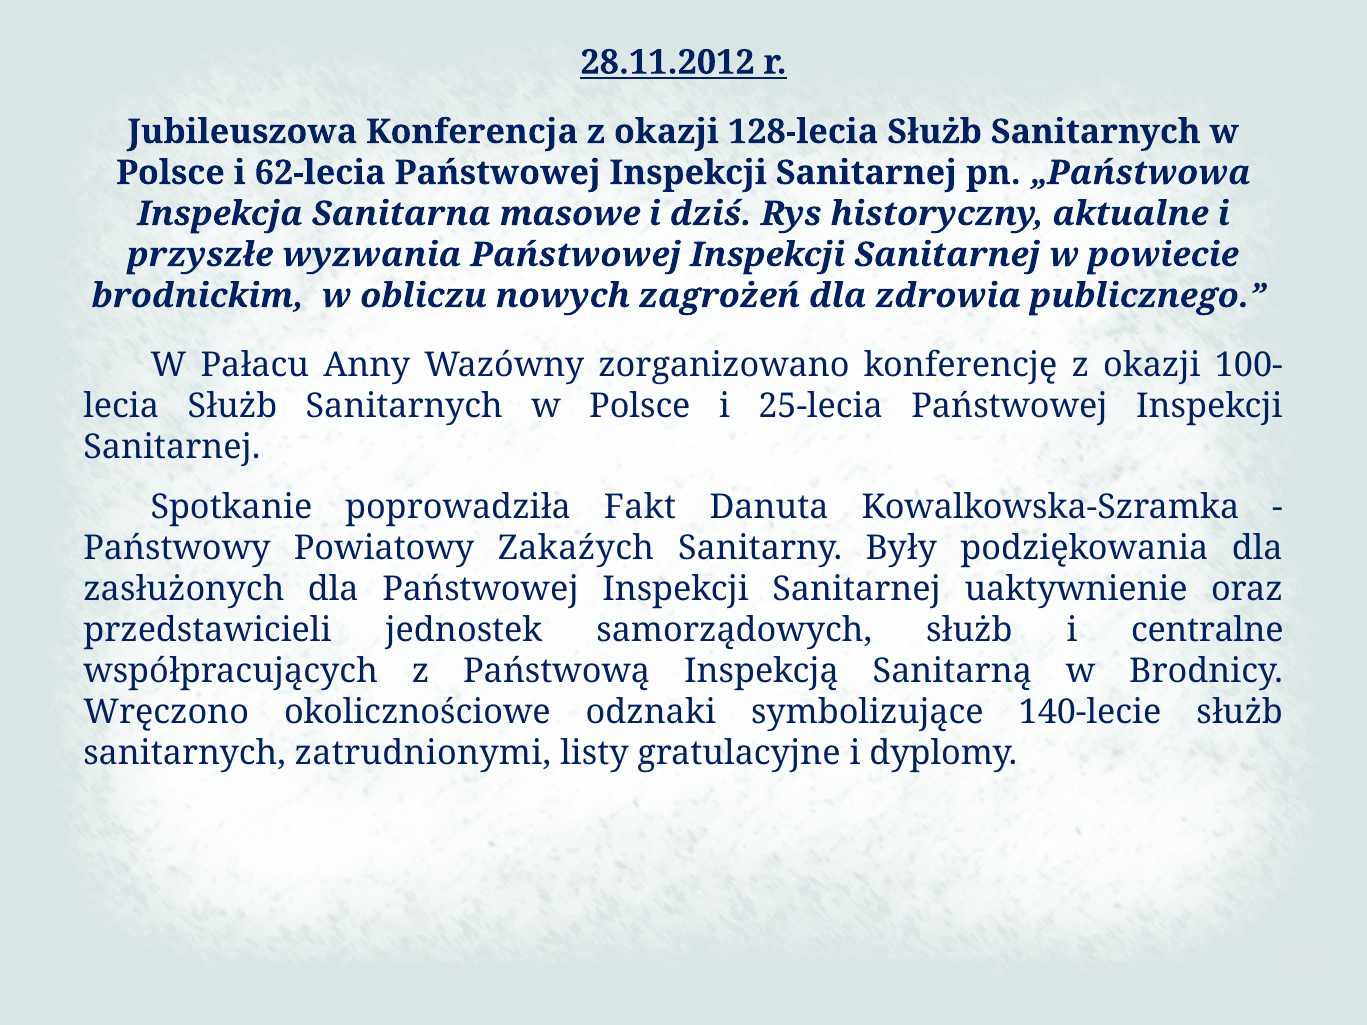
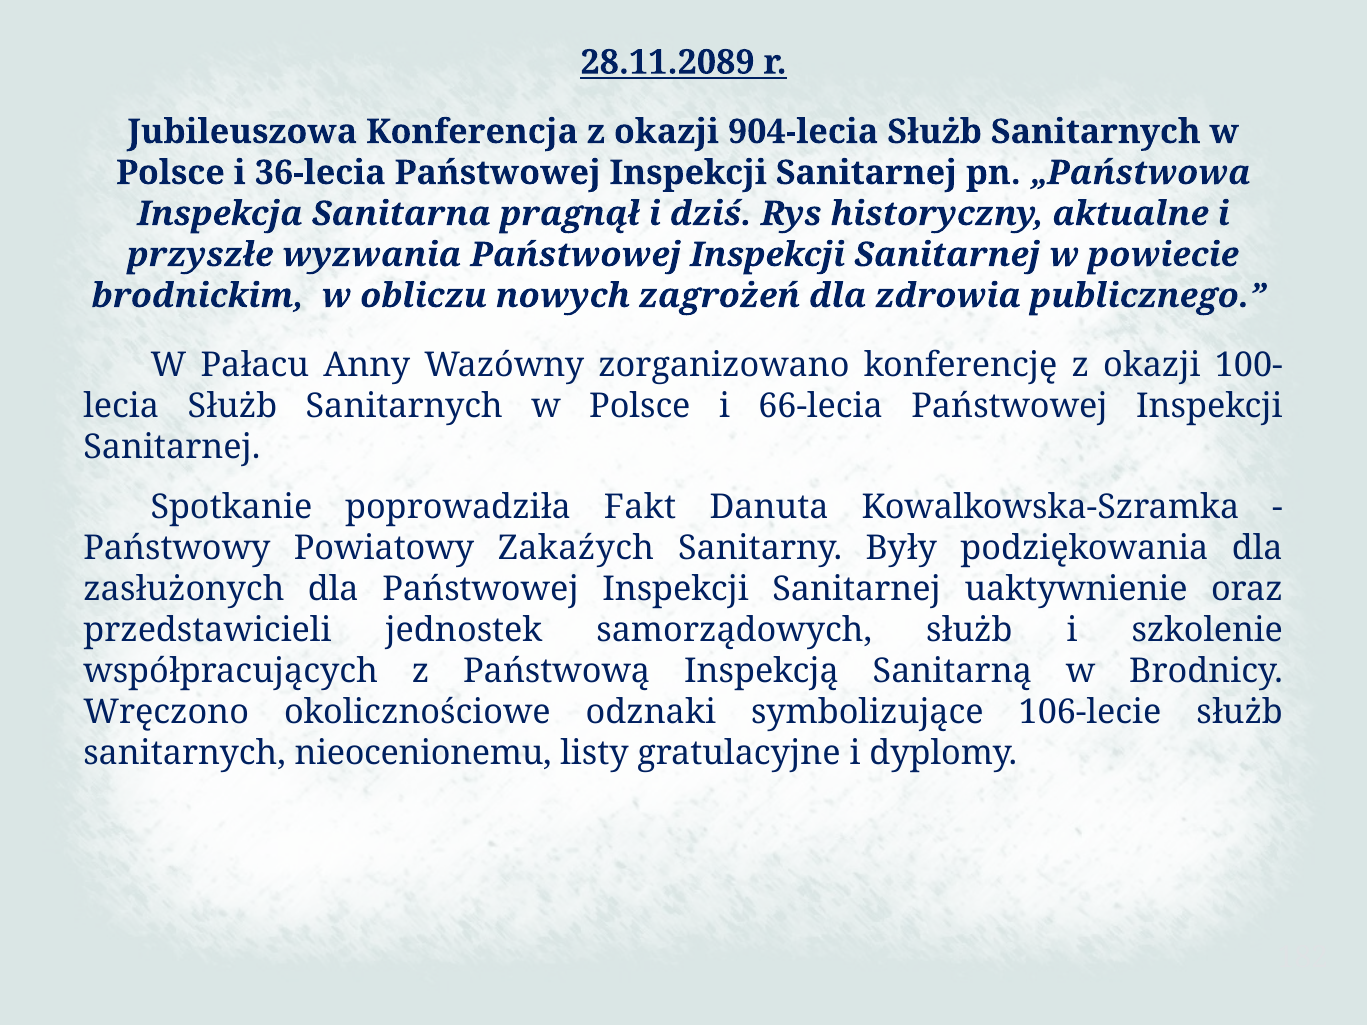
28.11.2012: 28.11.2012 -> 28.11.2089
128-lecia: 128-lecia -> 904-lecia
62-lecia: 62-lecia -> 36-lecia
masowe: masowe -> pragnął
25-lecia: 25-lecia -> 66-lecia
centralne: centralne -> szkolenie
140-lecie: 140-lecie -> 106-lecie
zatrudnionymi: zatrudnionymi -> nieocenionemu
